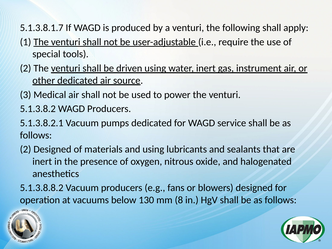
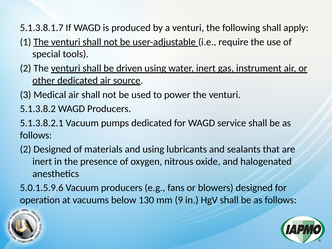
5.1.3.8.8.2: 5.1.3.8.8.2 -> 5.0.1.5.9.6
8: 8 -> 9
